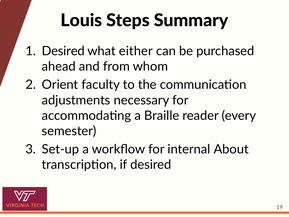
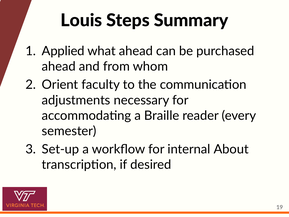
Desired at (63, 51): Desired -> Applied
what either: either -> ahead
